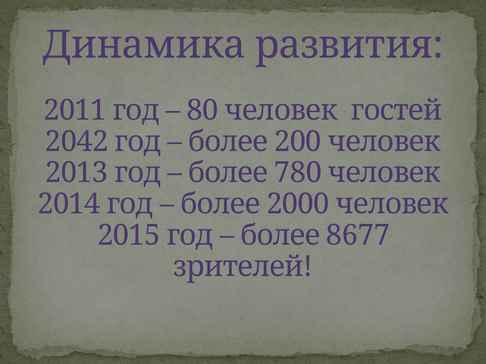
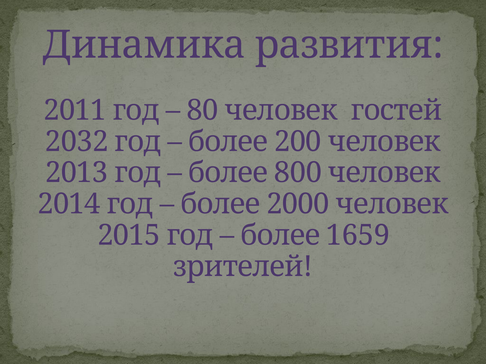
2042: 2042 -> 2032
780: 780 -> 800
8677: 8677 -> 1659
